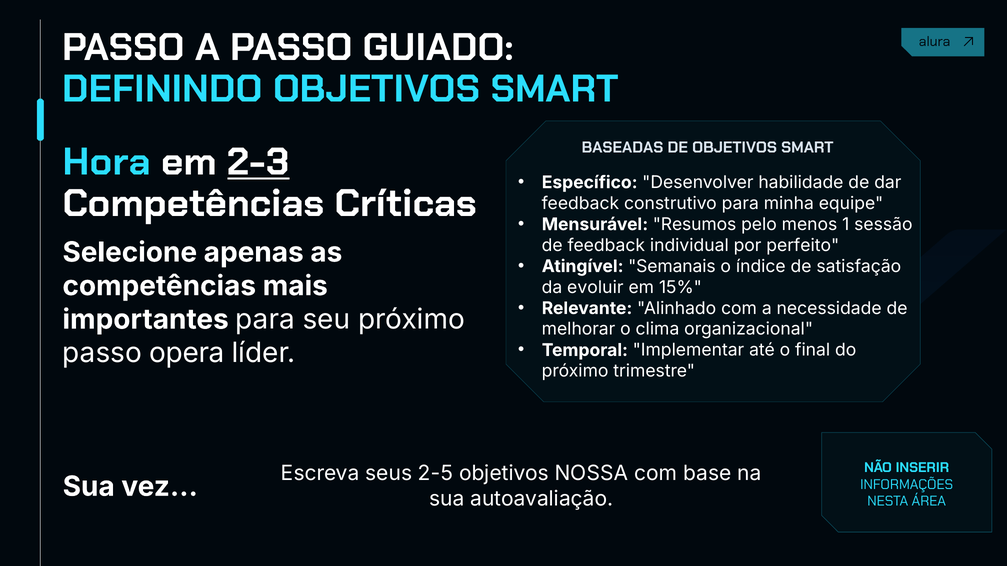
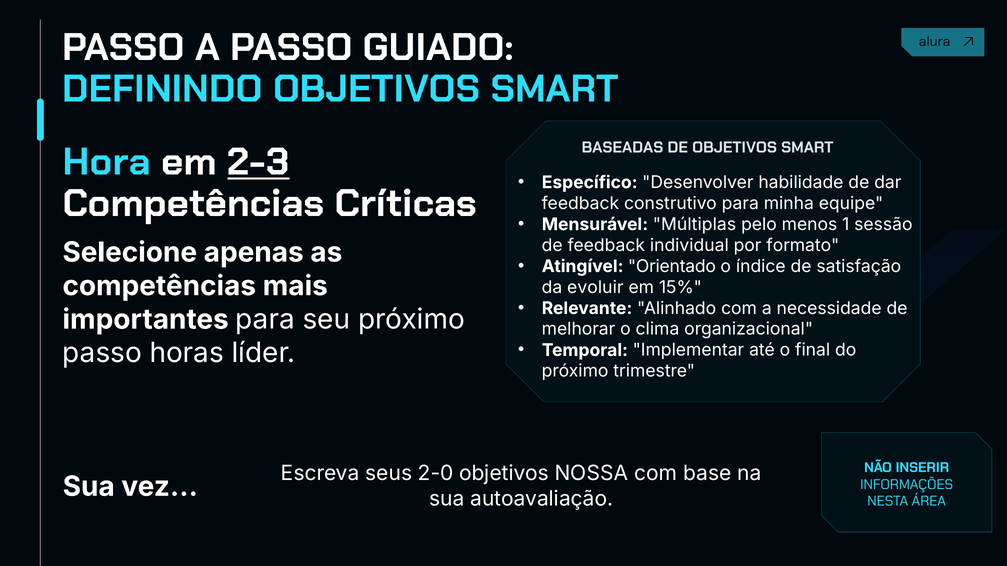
Resumos: Resumos -> Múltiplas
perfeito: perfeito -> formato
Semanais: Semanais -> Orientado
opera: opera -> horas
2-5: 2-5 -> 2-0
